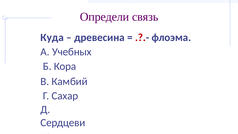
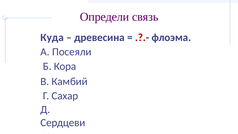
Учебных: Учебных -> Посеяли
